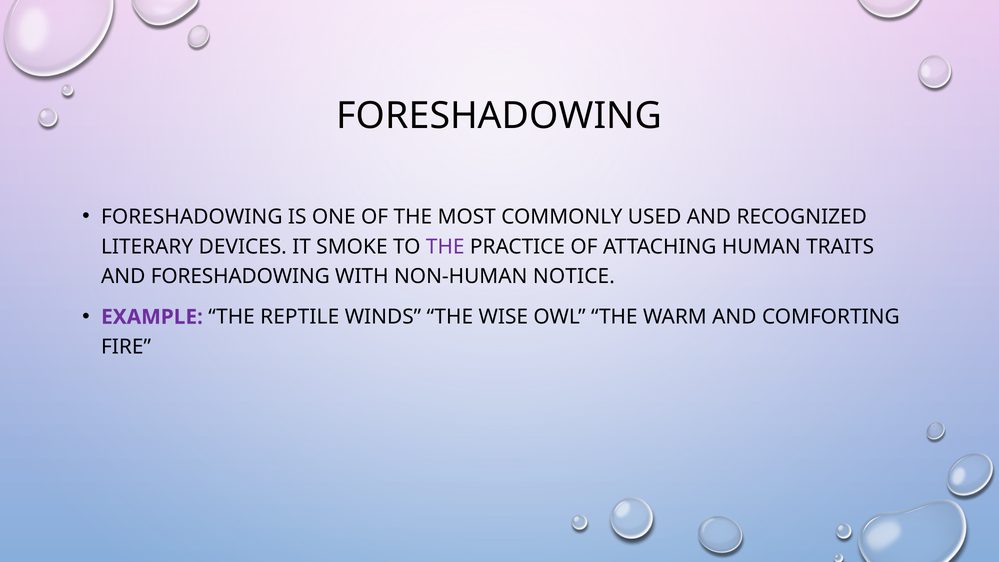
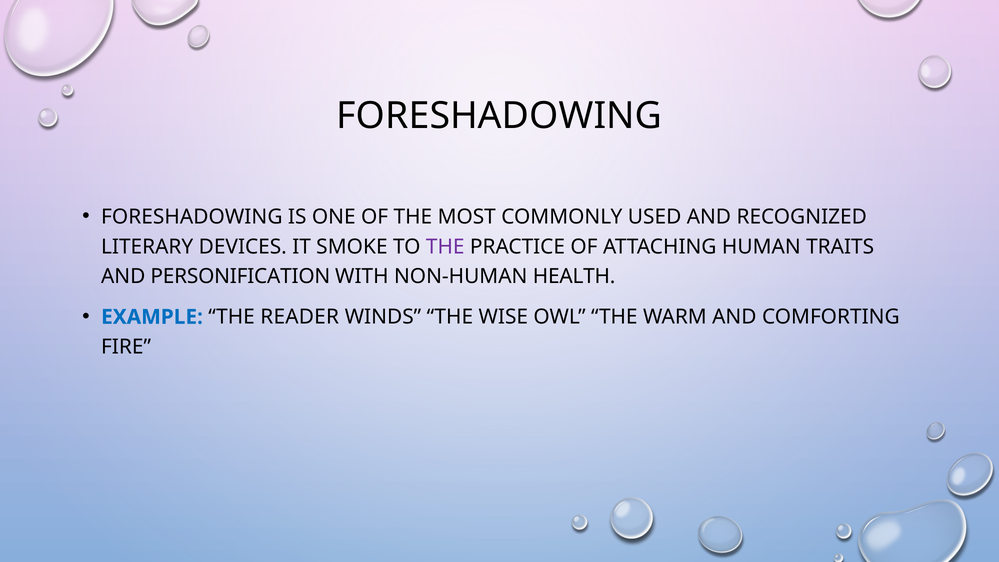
AND FORESHADOWING: FORESHADOWING -> PERSONIFICATION
NOTICE: NOTICE -> HEALTH
EXAMPLE colour: purple -> blue
REPTILE: REPTILE -> READER
